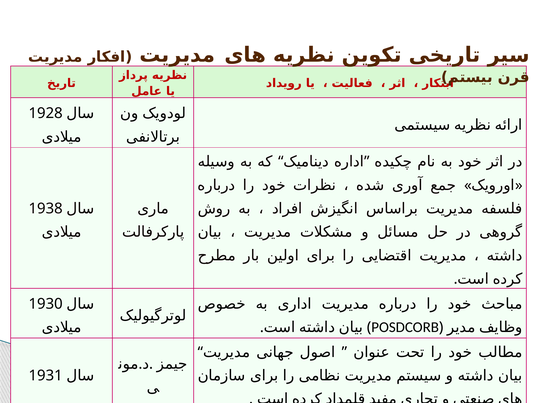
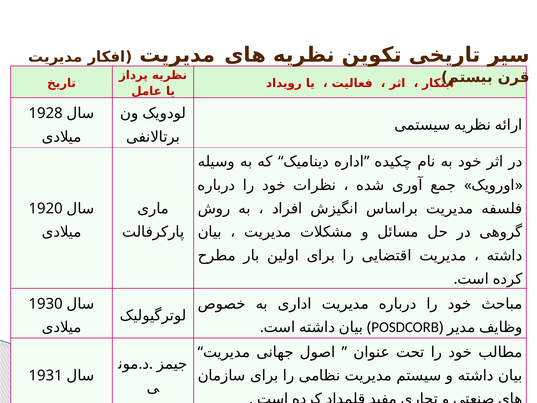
1938: 1938 -> 1920
